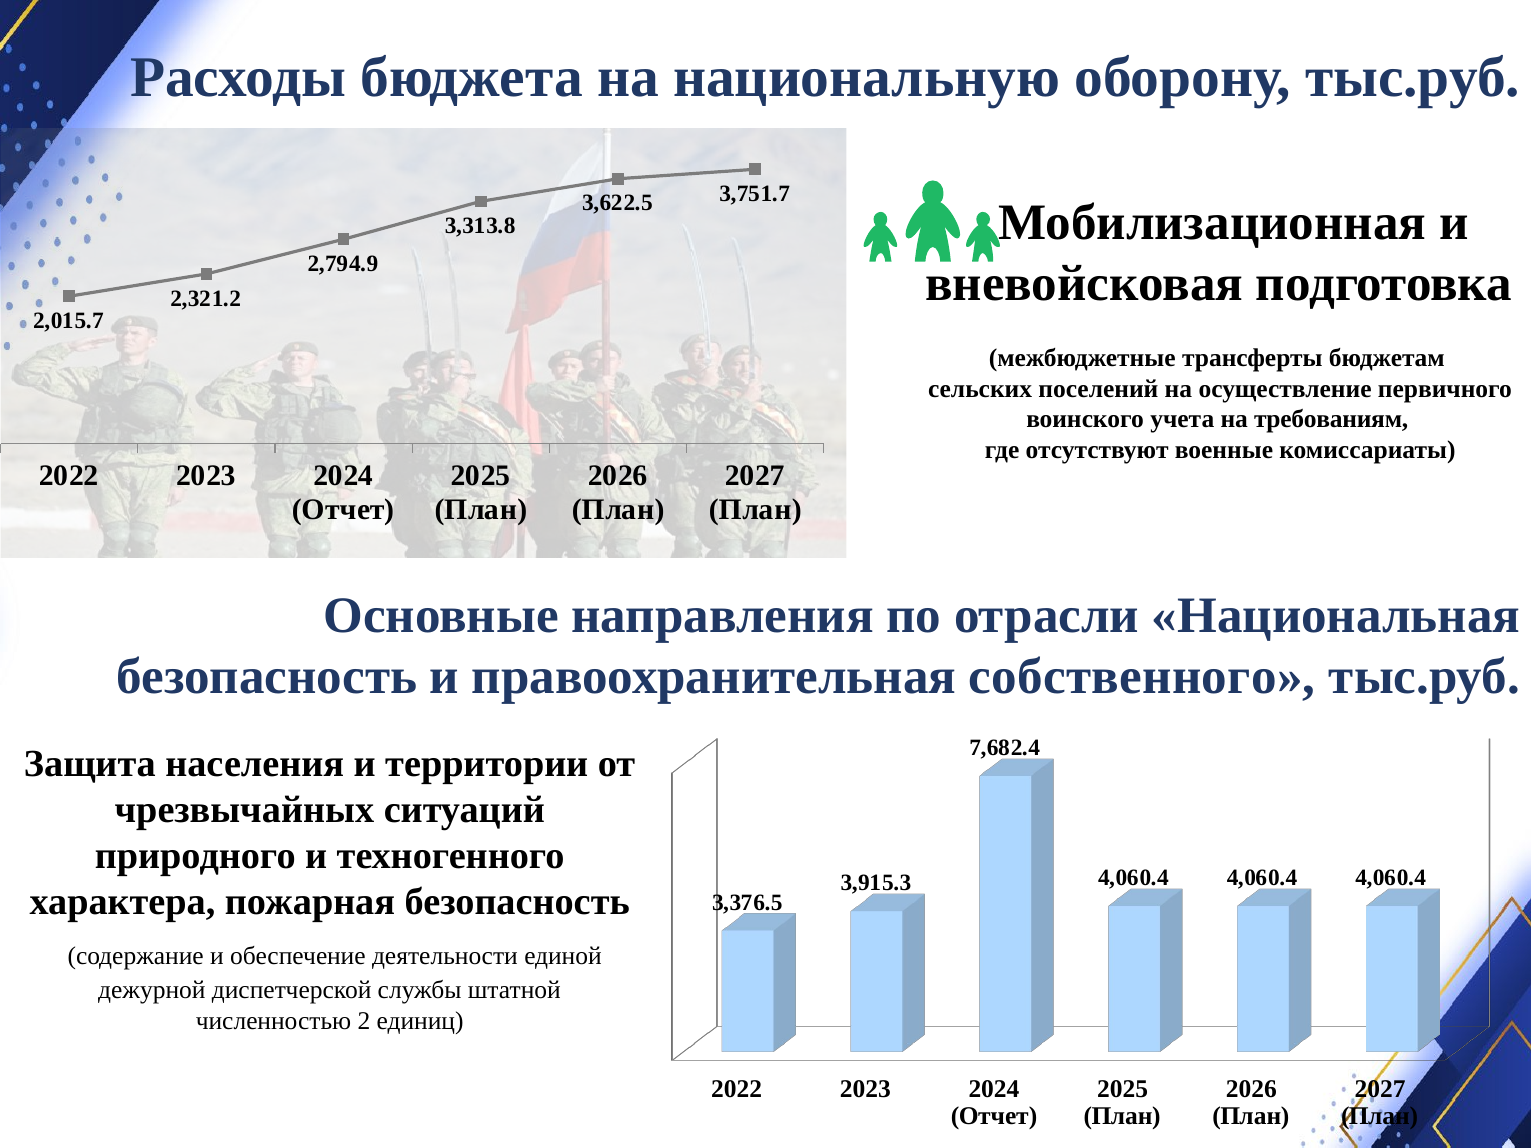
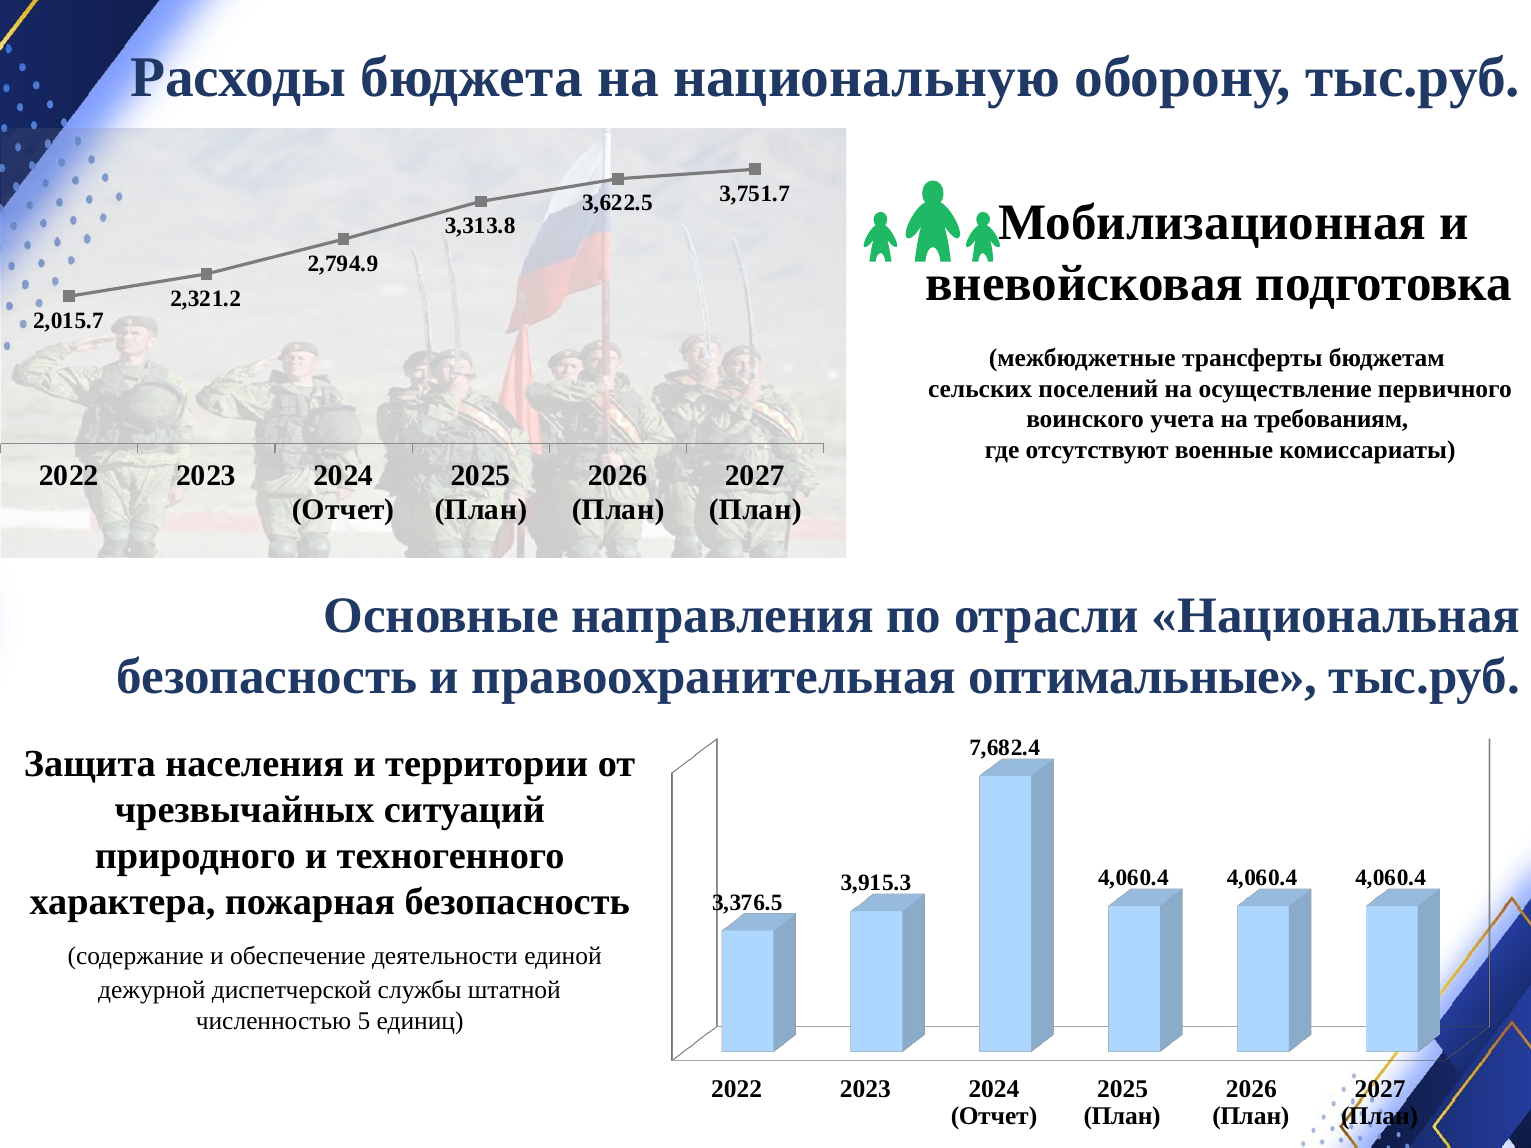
собственного: собственного -> оптимальные
2: 2 -> 5
